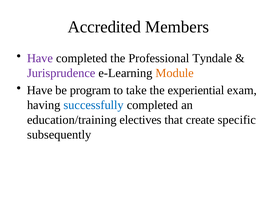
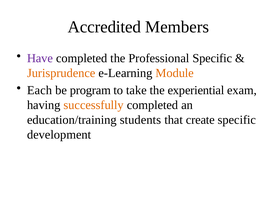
Professional Tyndale: Tyndale -> Specific
Jurisprudence colour: purple -> orange
Have at (40, 90): Have -> Each
successfully colour: blue -> orange
electives: electives -> students
subsequently: subsequently -> development
